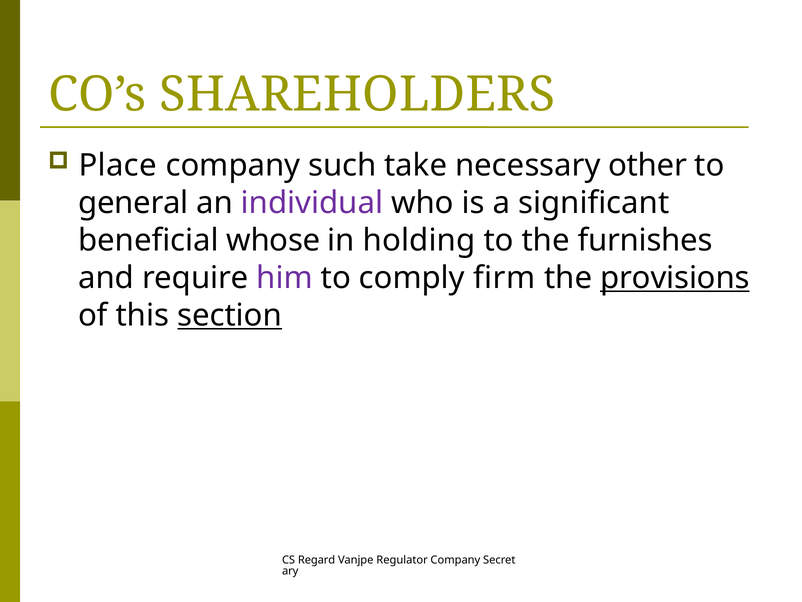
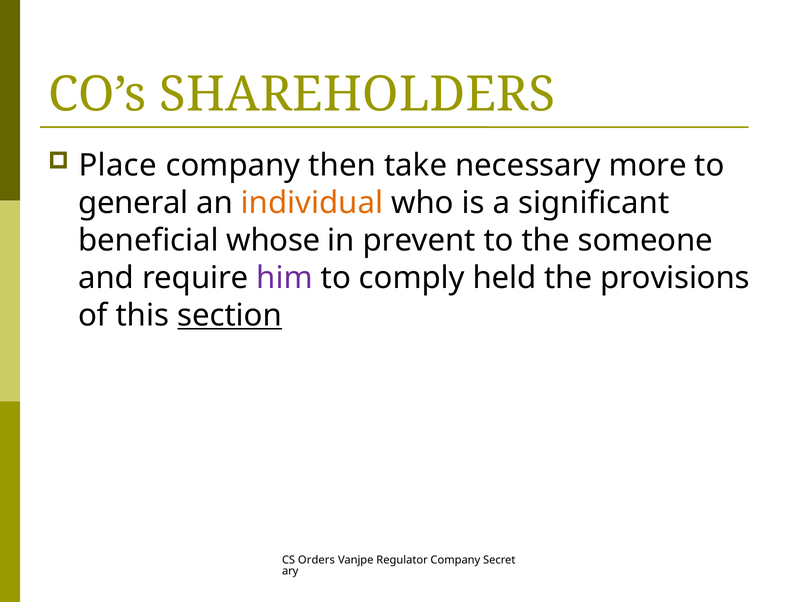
such: such -> then
other: other -> more
individual colour: purple -> orange
holding: holding -> prevent
furnishes: furnishes -> someone
firm: firm -> held
provisions underline: present -> none
Regard: Regard -> Orders
